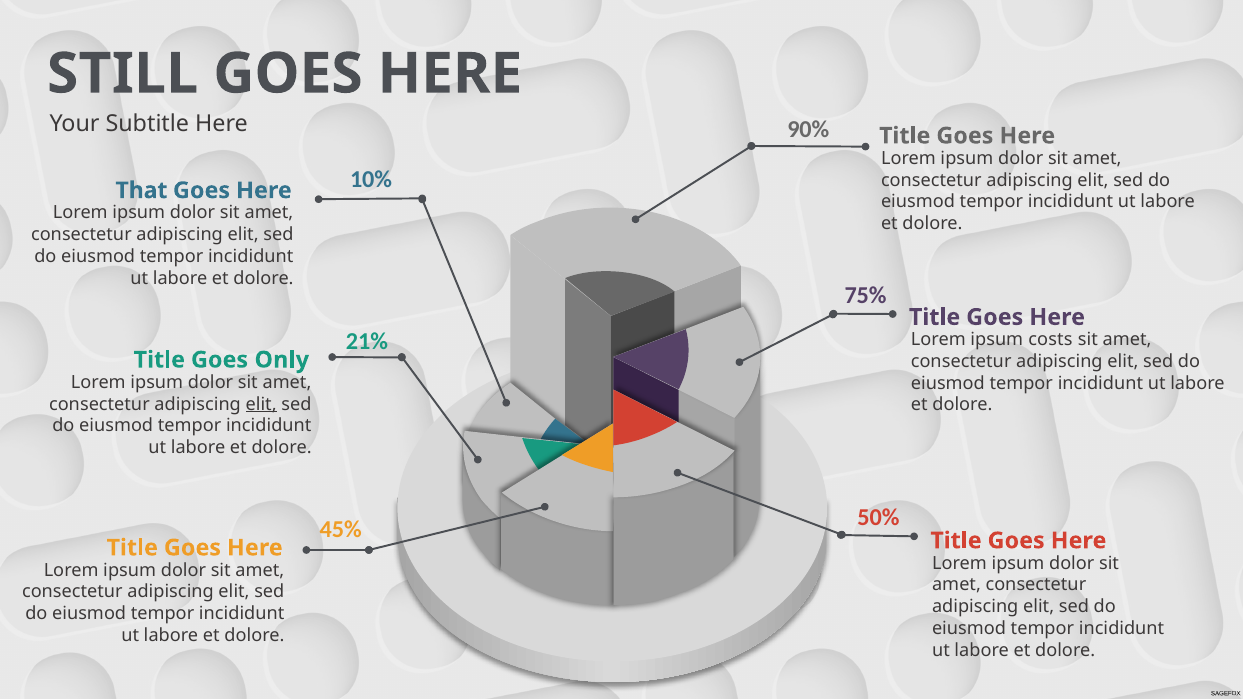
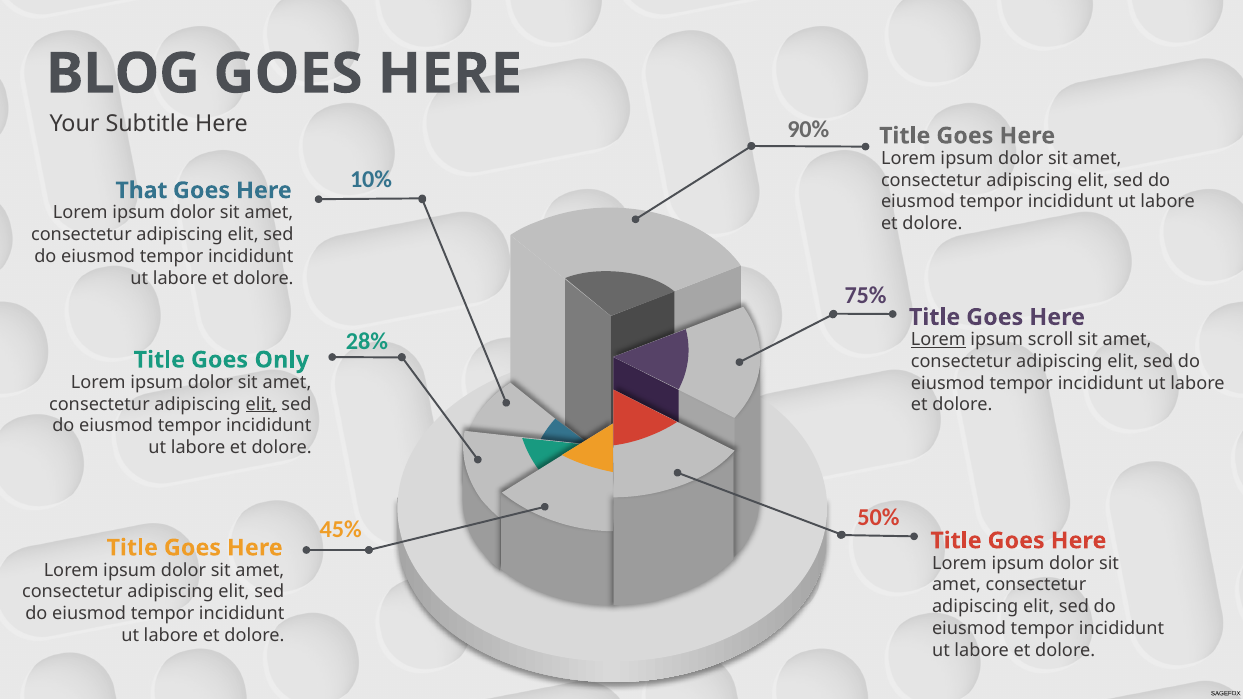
STILL: STILL -> BLOG
21%: 21% -> 28%
Lorem at (938, 340) underline: none -> present
costs: costs -> scroll
